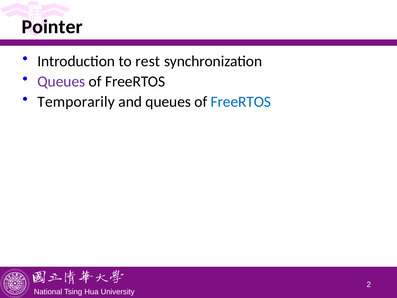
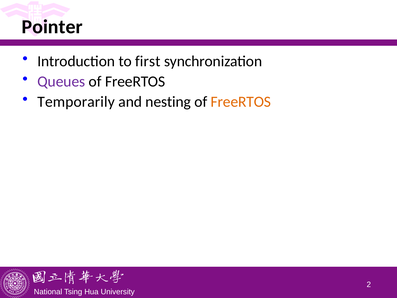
rest: rest -> first
and queues: queues -> nesting
FreeRTOS at (241, 102) colour: blue -> orange
